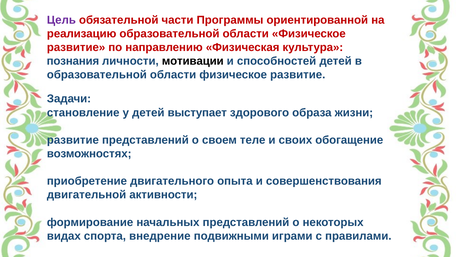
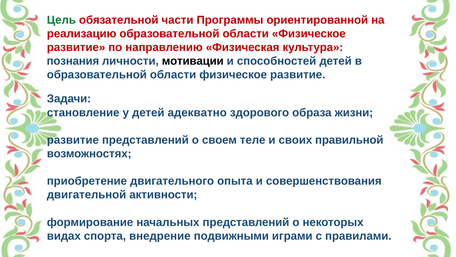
Цель colour: purple -> green
выступает: выступает -> адекватно
обогащение: обогащение -> правильной
